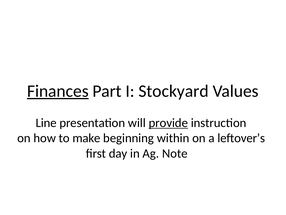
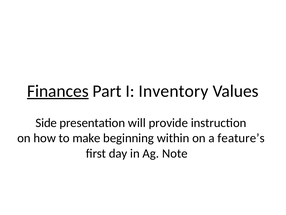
Stockyard: Stockyard -> Inventory
Line: Line -> Side
provide underline: present -> none
leftover’s: leftover’s -> feature’s
